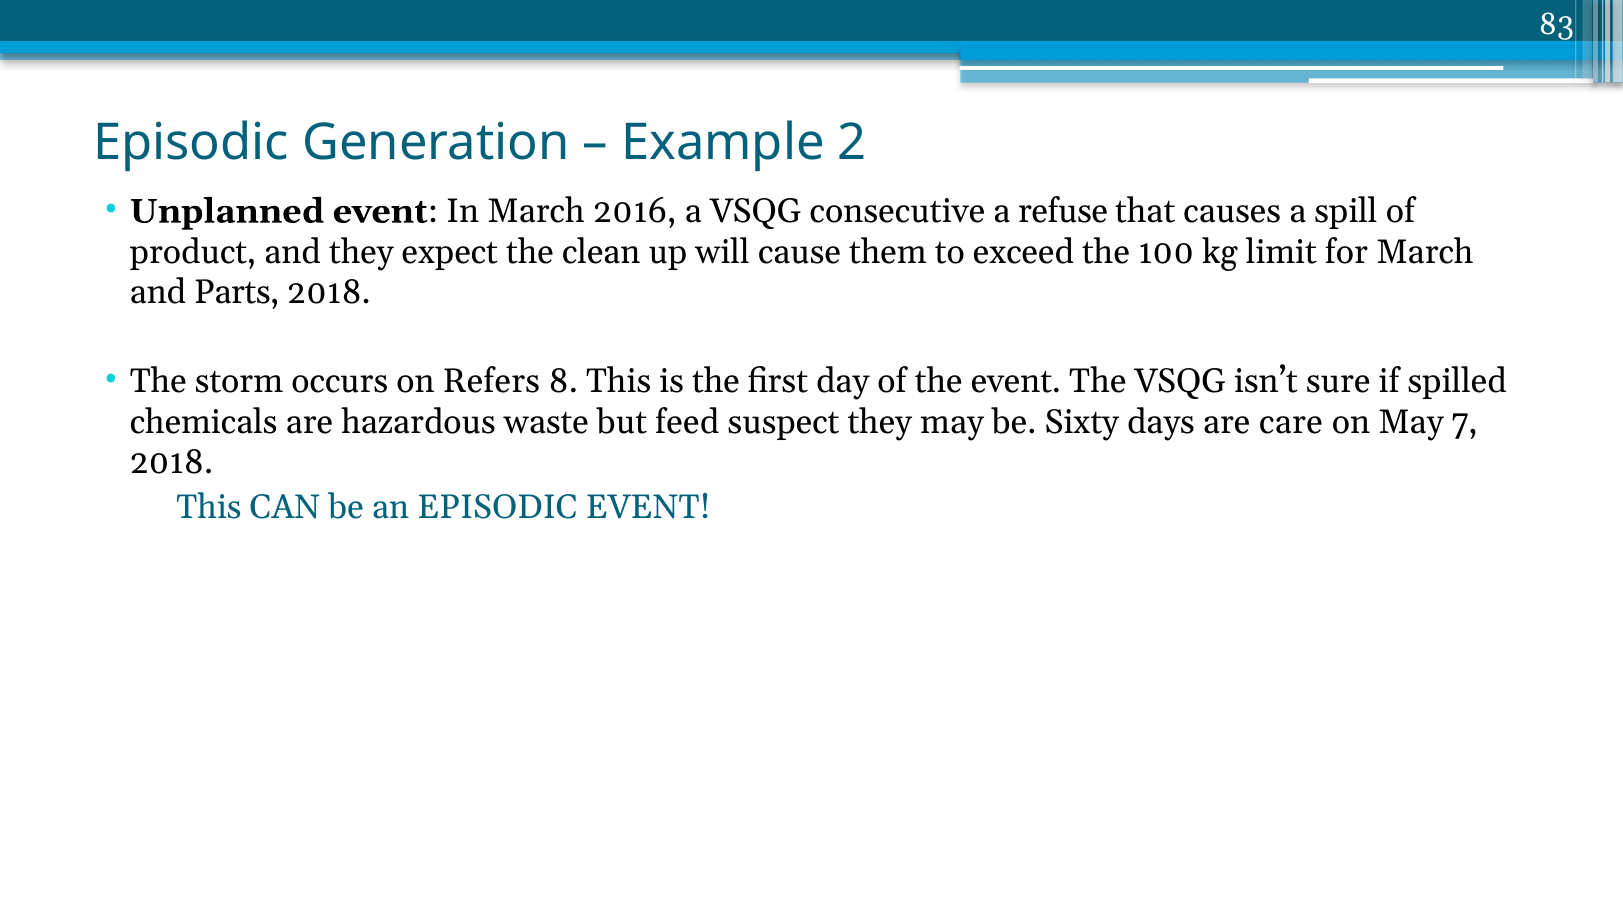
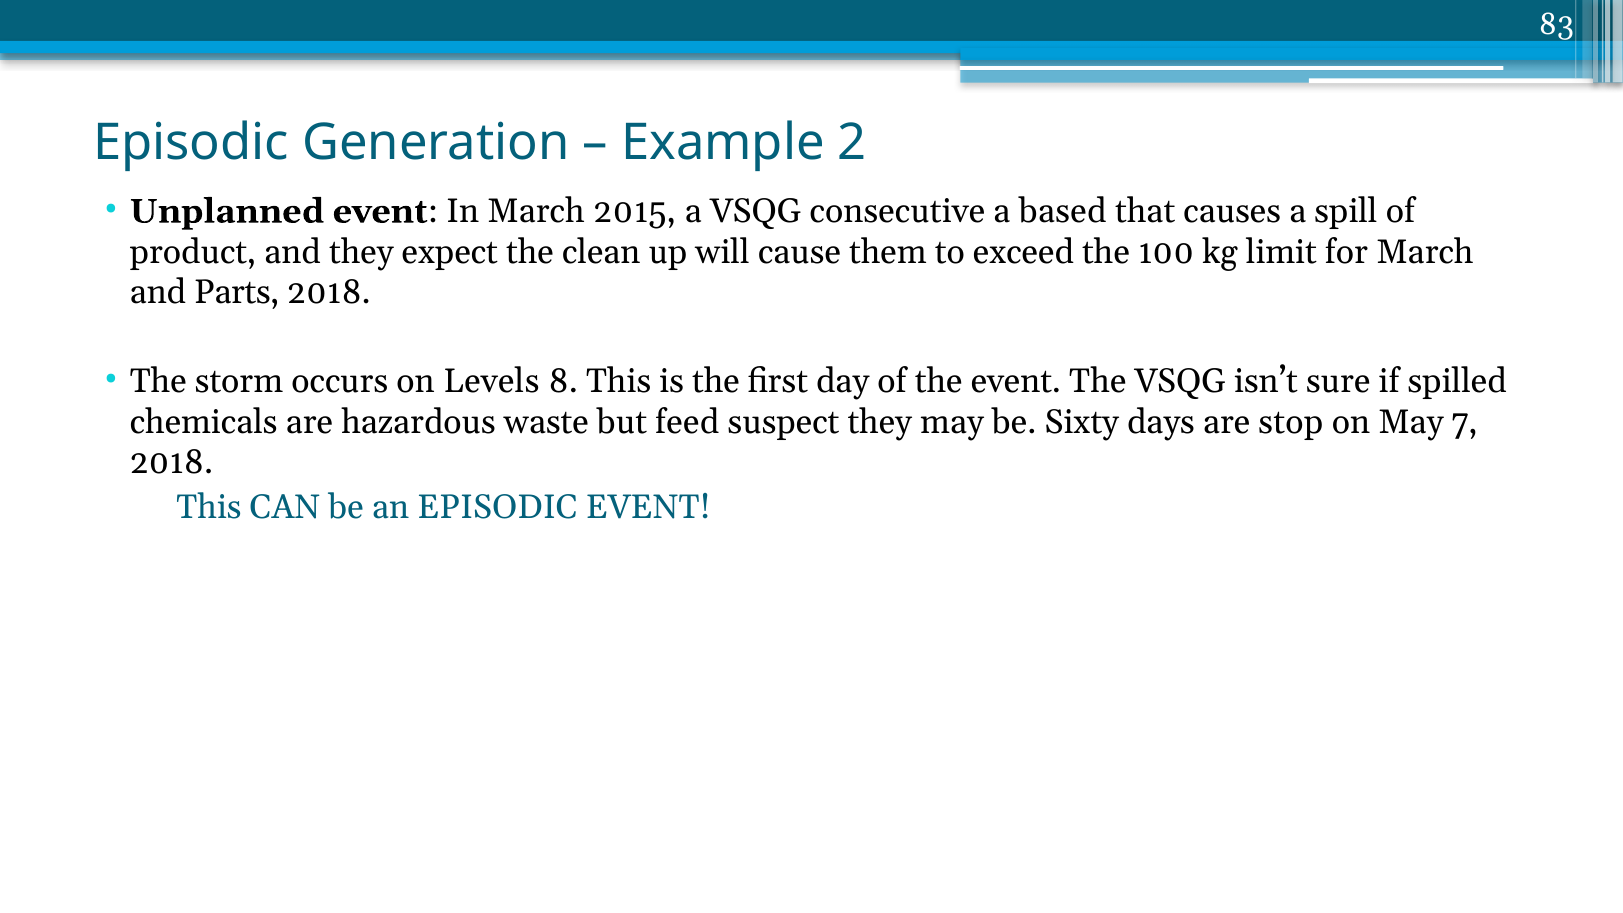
2016: 2016 -> 2015
refuse: refuse -> based
Refers: Refers -> Levels
care: care -> stop
